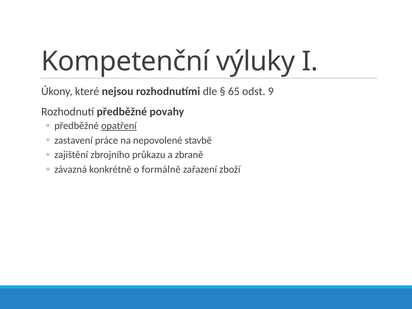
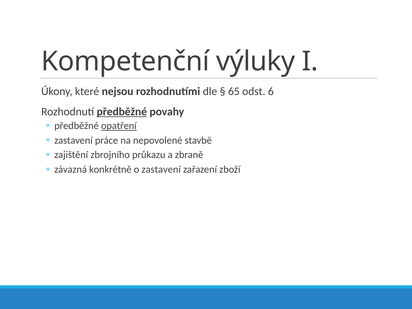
9: 9 -> 6
předběžné at (122, 112) underline: none -> present
o formálně: formálně -> zastavení
